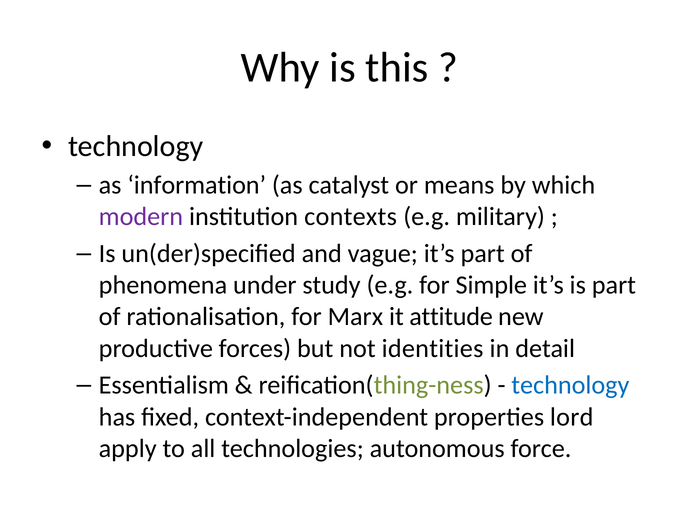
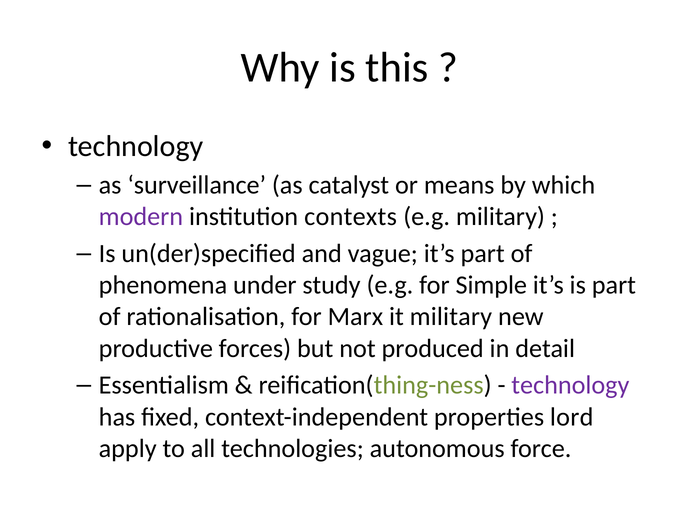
information: information -> surveillance
it attitude: attitude -> military
identities: identities -> produced
technology at (570, 385) colour: blue -> purple
